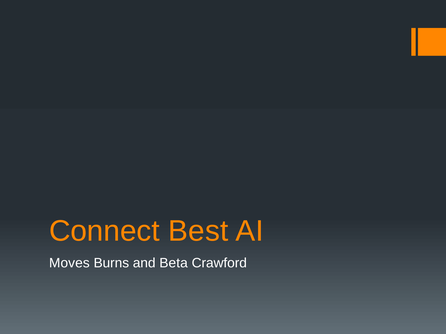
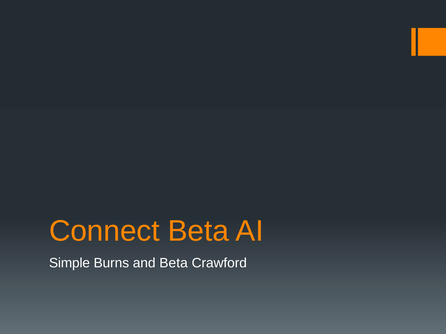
Connect Best: Best -> Beta
Moves: Moves -> Simple
